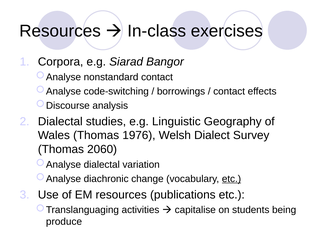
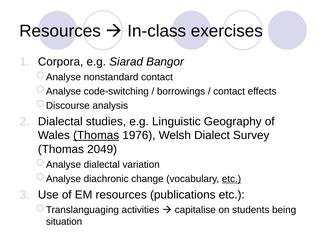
Thomas at (96, 136) underline: none -> present
2060: 2060 -> 2049
produce: produce -> situation
